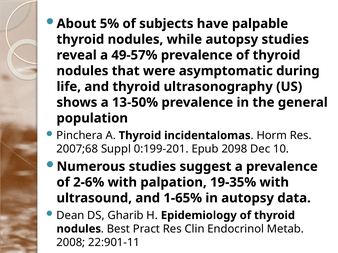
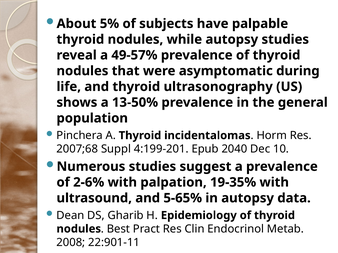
0:199-201: 0:199-201 -> 4:199-201
2098: 2098 -> 2040
1-65%: 1-65% -> 5-65%
